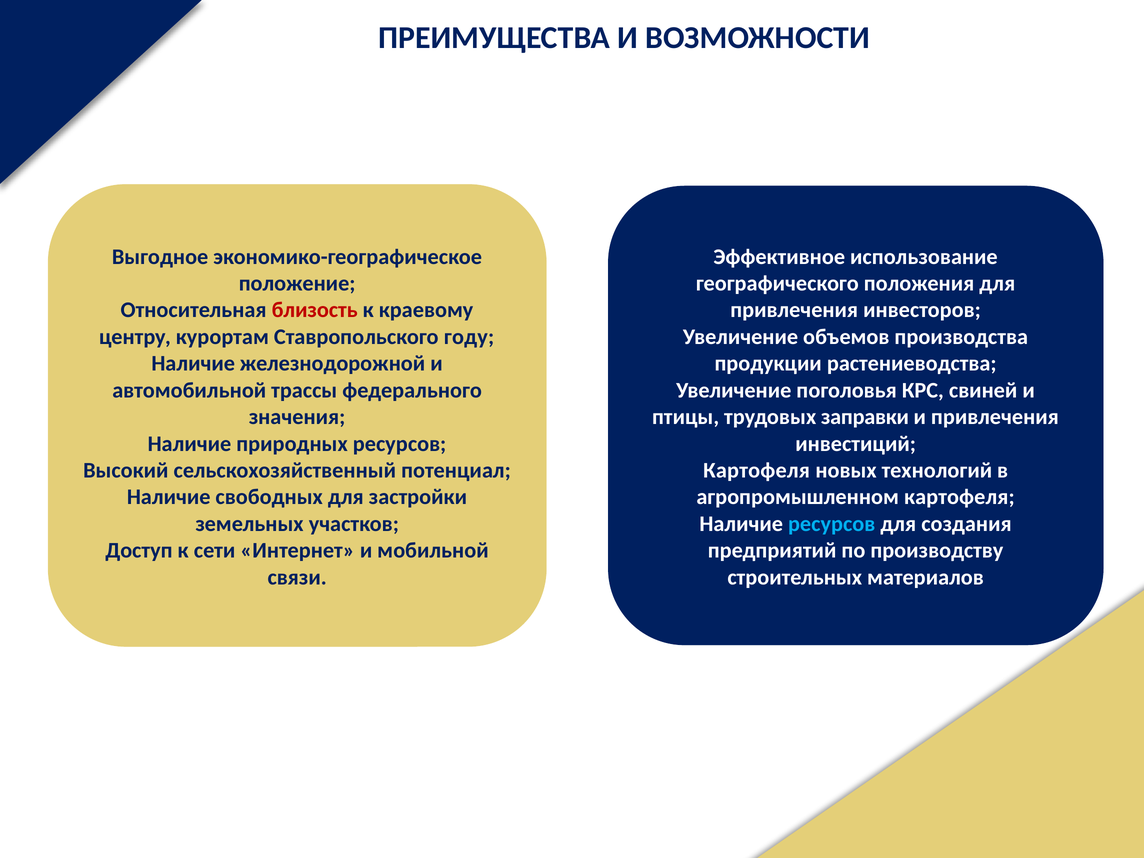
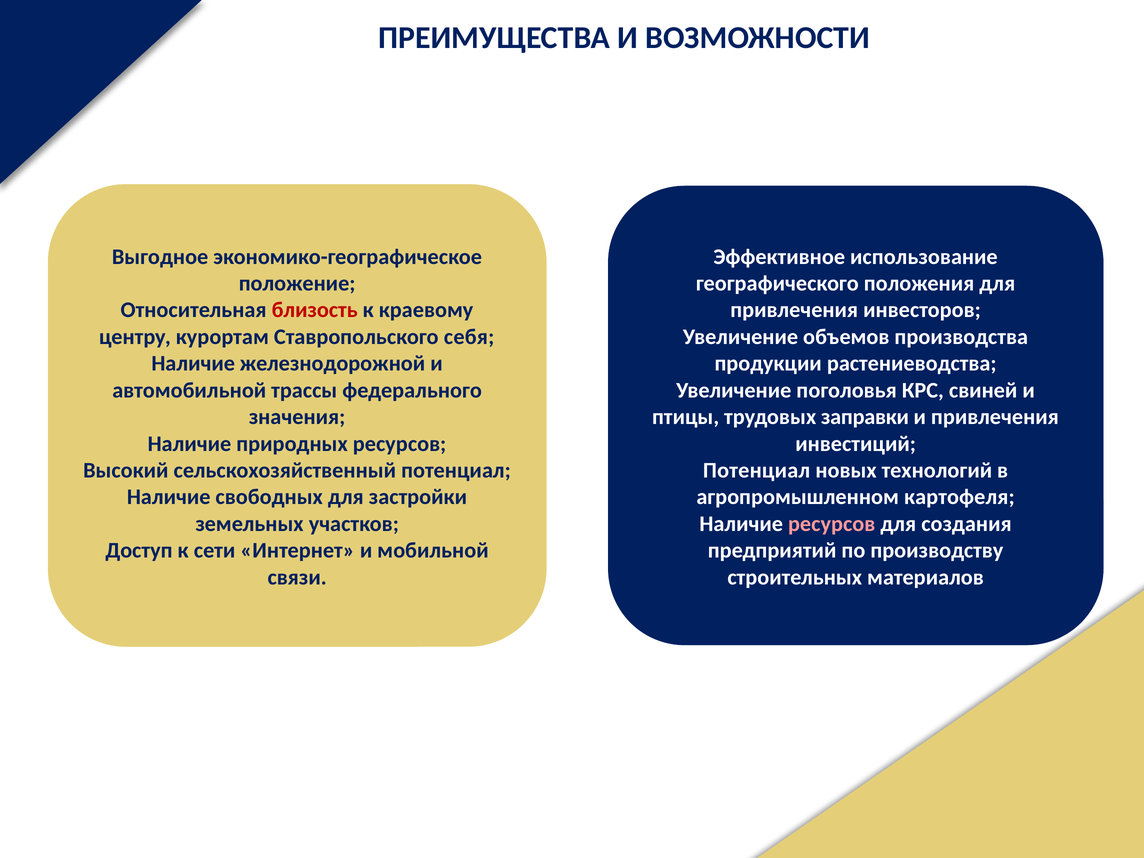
году: году -> себя
Картофеля at (757, 470): Картофеля -> Потенциал
ресурсов at (832, 524) colour: light blue -> pink
